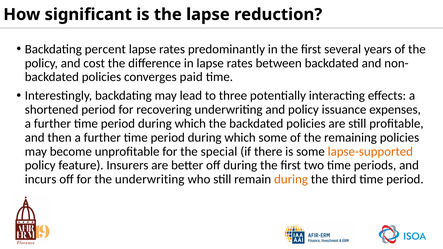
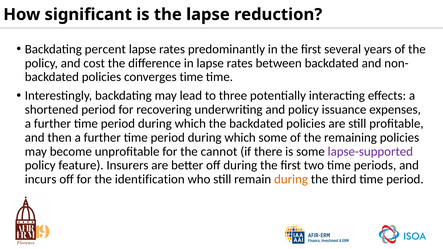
converges paid: paid -> time
special: special -> cannot
lapse-supported colour: orange -> purple
the underwriting: underwriting -> identification
